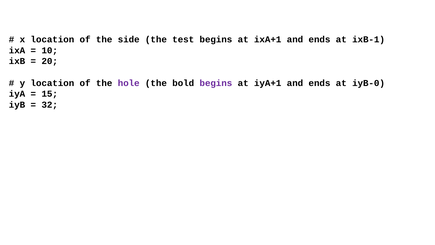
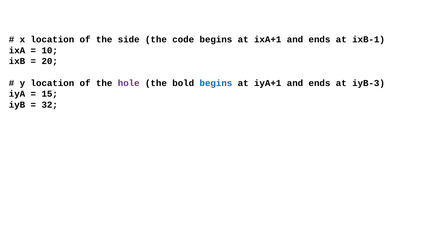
test: test -> code
begins at (216, 83) colour: purple -> blue
iyB-0: iyB-0 -> iyB-3
